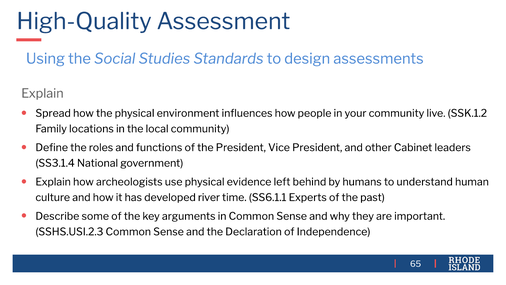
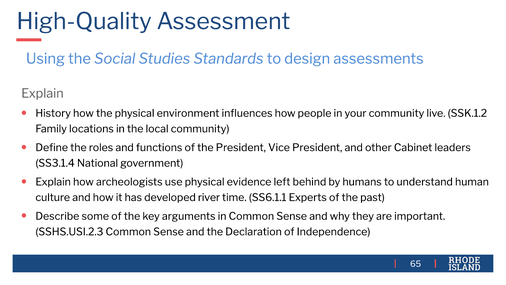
Spread: Spread -> History
